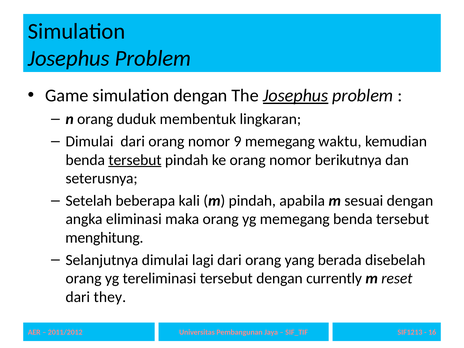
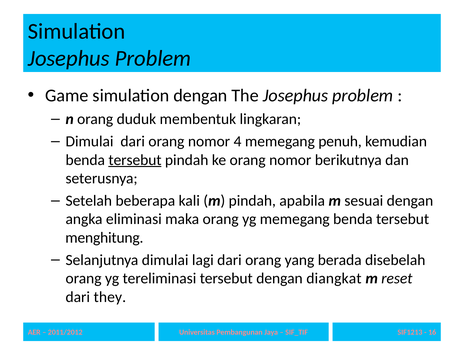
Josephus at (296, 96) underline: present -> none
9: 9 -> 4
waktu: waktu -> penuh
currently: currently -> diangkat
